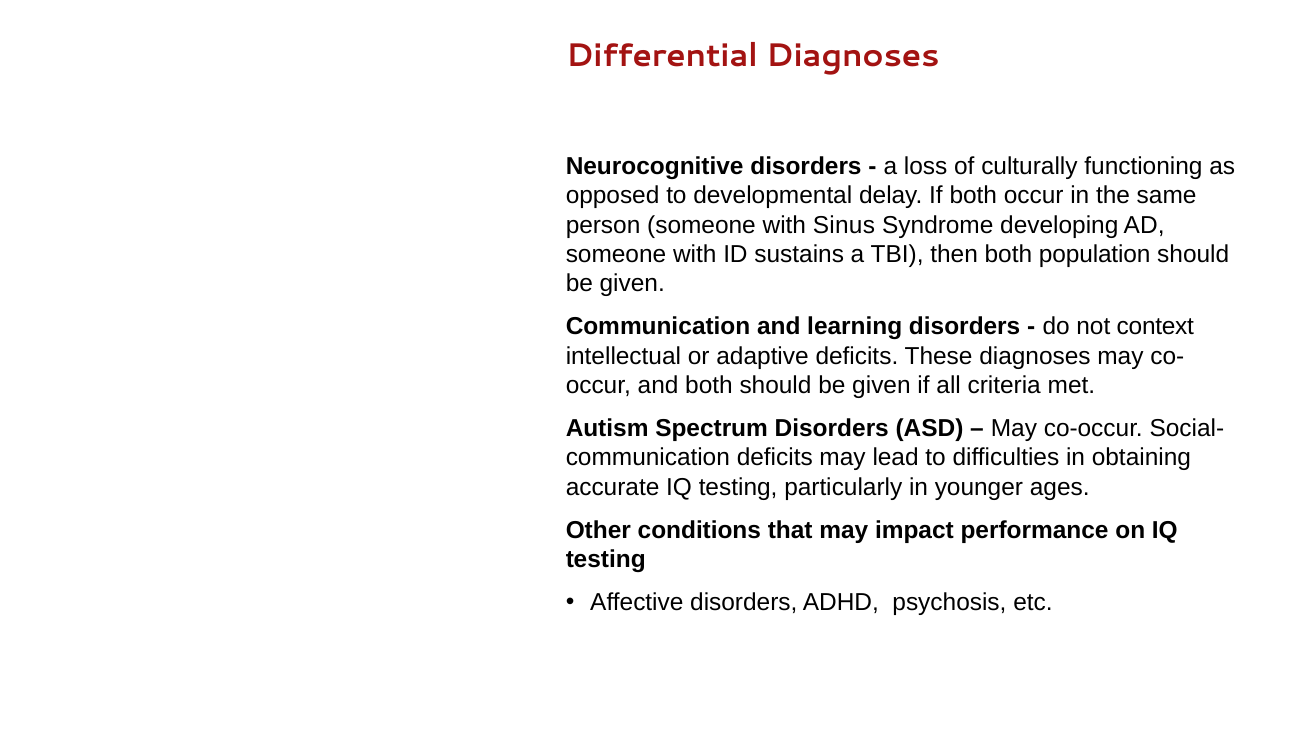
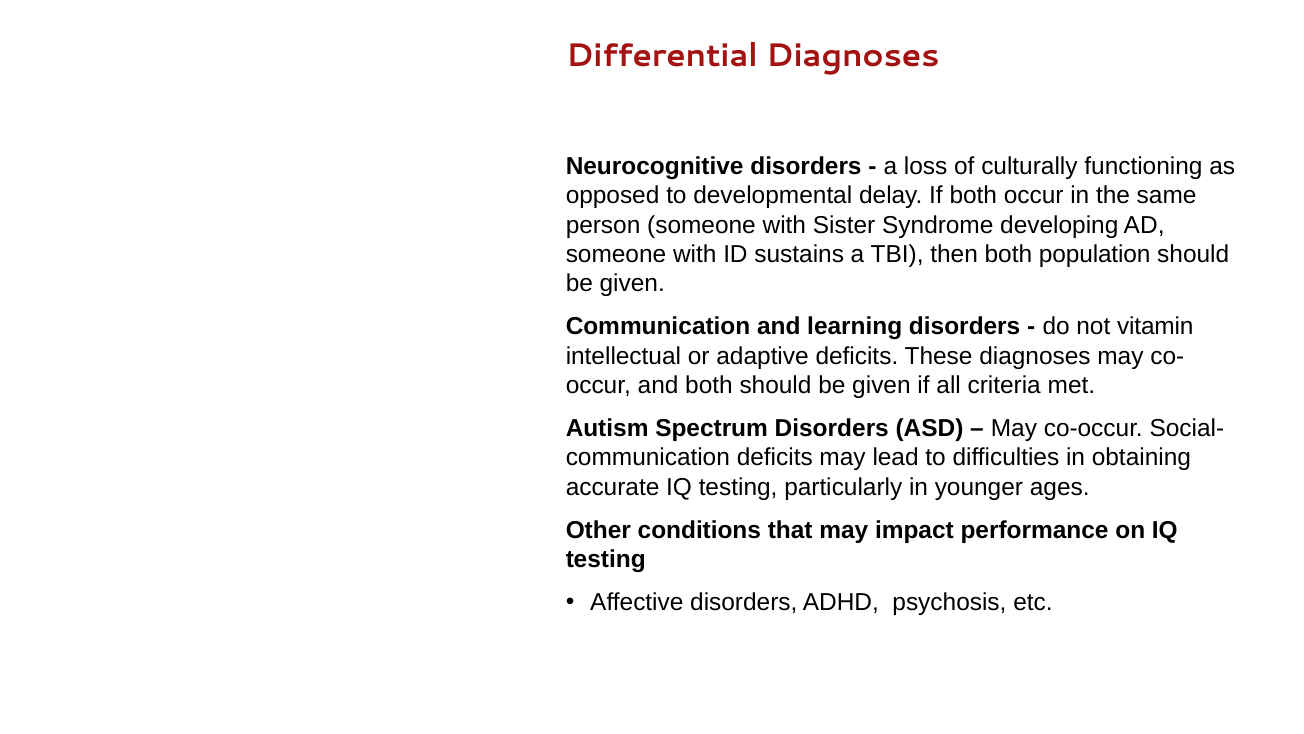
Sinus: Sinus -> Sister
context: context -> vitamin
